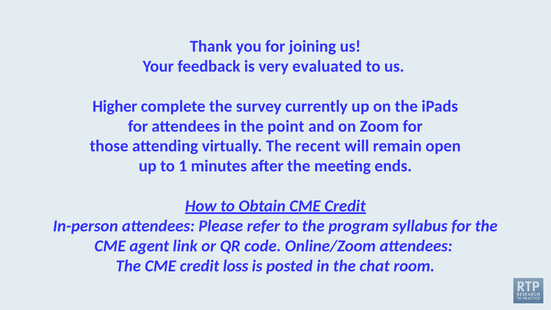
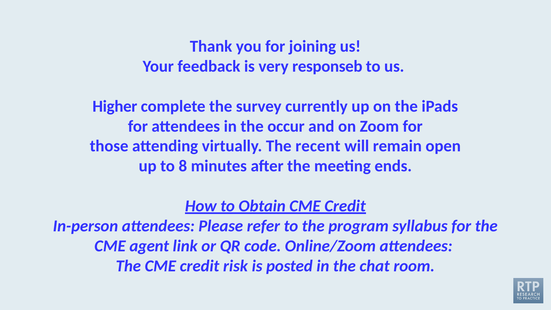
evaluated: evaluated -> responseb
point: point -> occur
1: 1 -> 8
loss: loss -> risk
